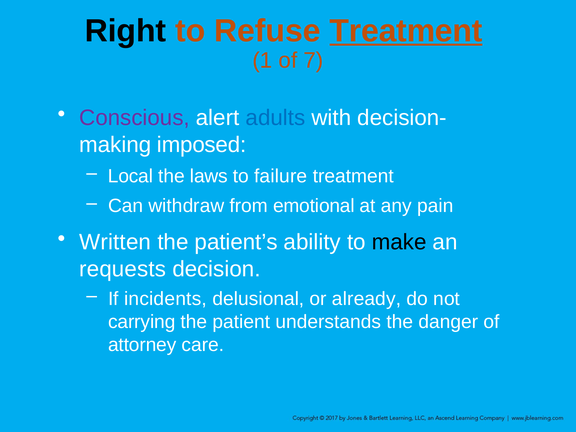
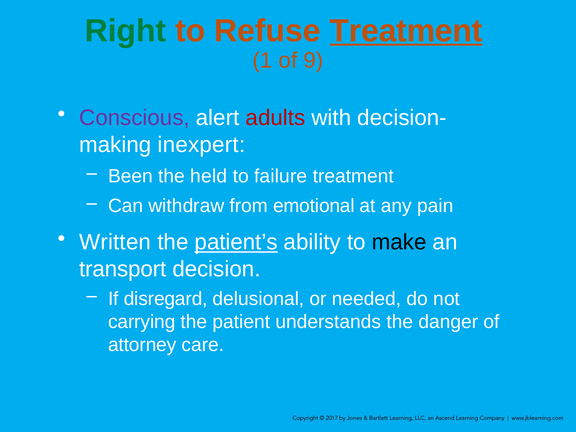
Right colour: black -> green
7: 7 -> 9
adults colour: blue -> red
imposed: imposed -> inexpert
Local: Local -> Been
laws: laws -> held
patient’s underline: none -> present
requests: requests -> transport
incidents: incidents -> disregard
already: already -> needed
